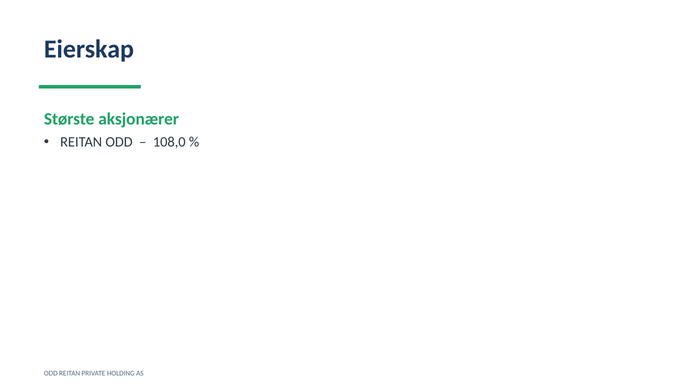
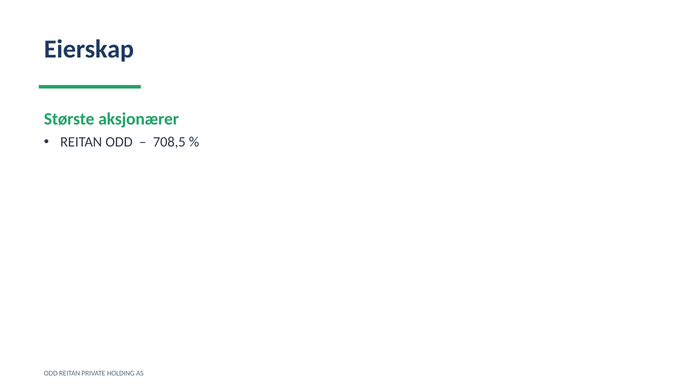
108,0: 108,0 -> 708,5
